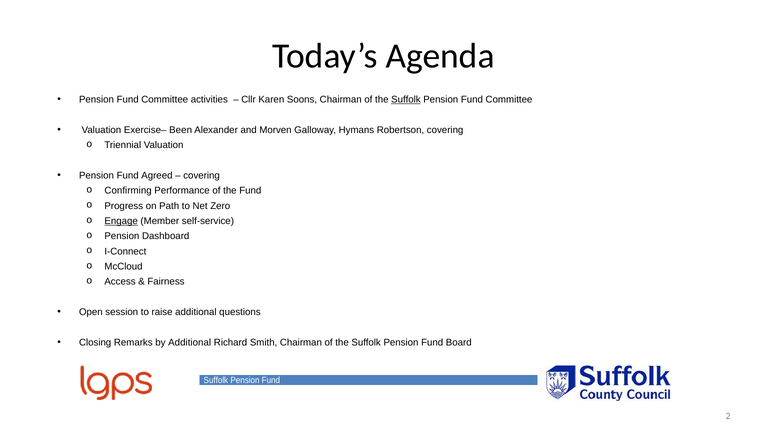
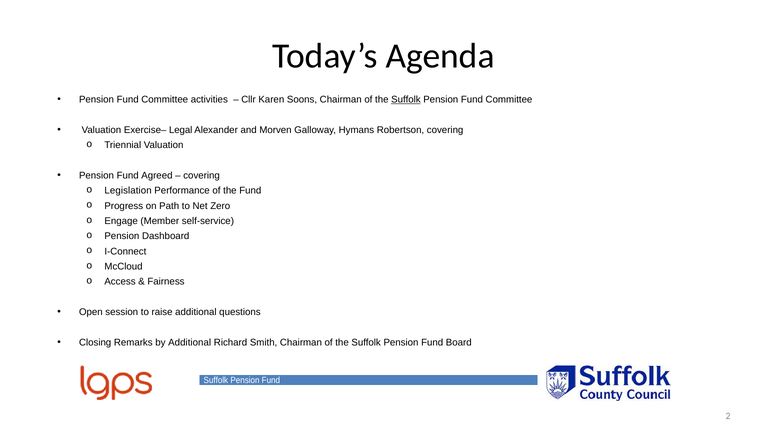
Been: Been -> Legal
Confirming: Confirming -> Legislation
Engage underline: present -> none
